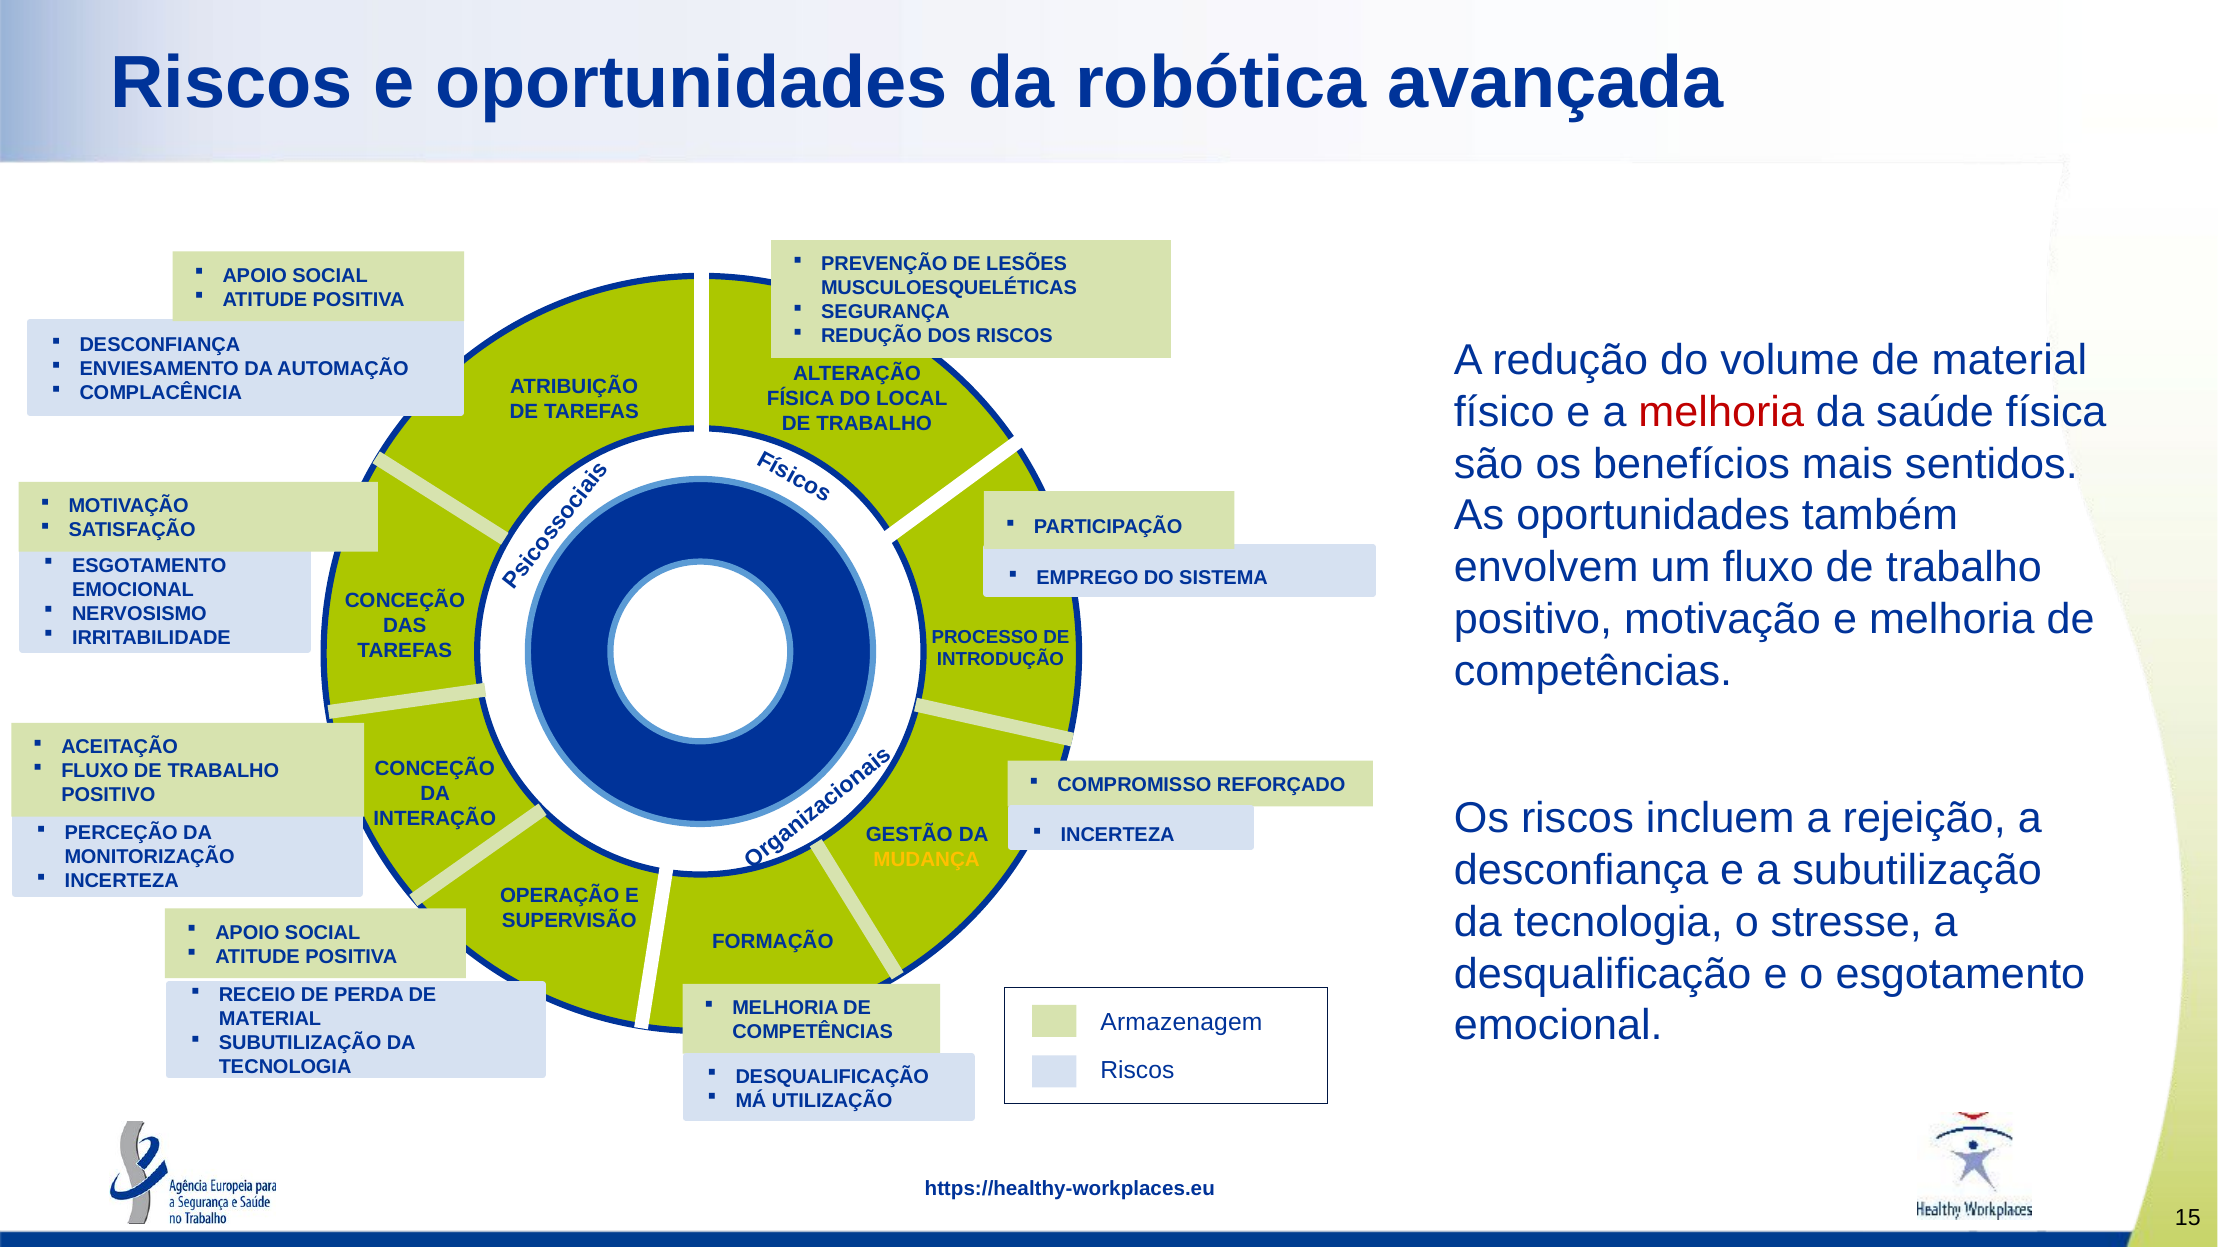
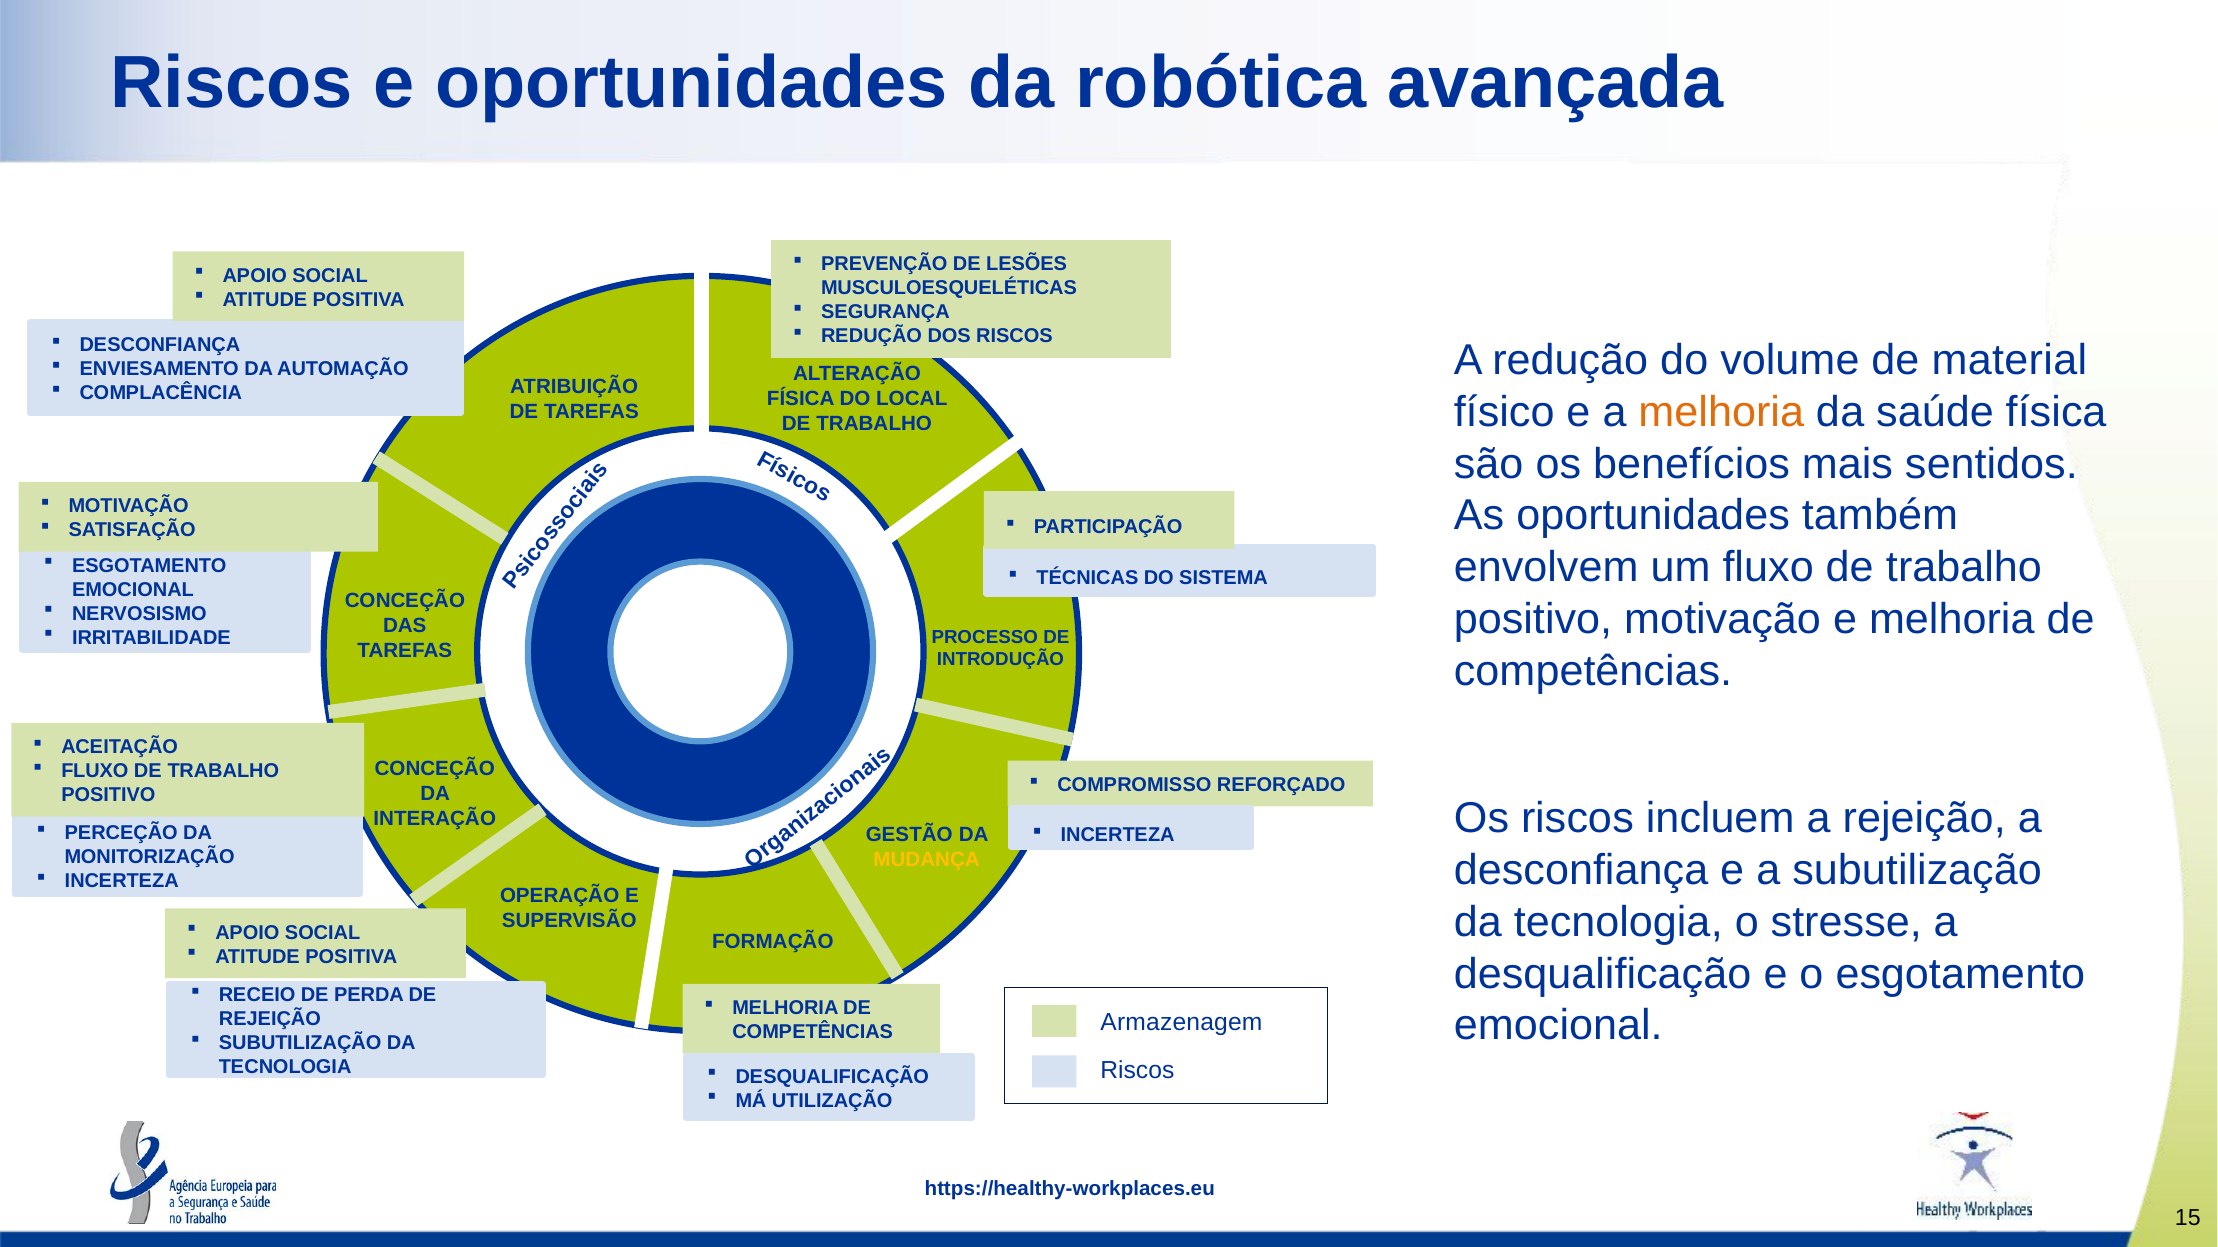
melhoria at (1721, 412) colour: red -> orange
EMPREGO: EMPREGO -> TÉCNICAS
MATERIAL at (270, 1020): MATERIAL -> REJEIÇÃO
